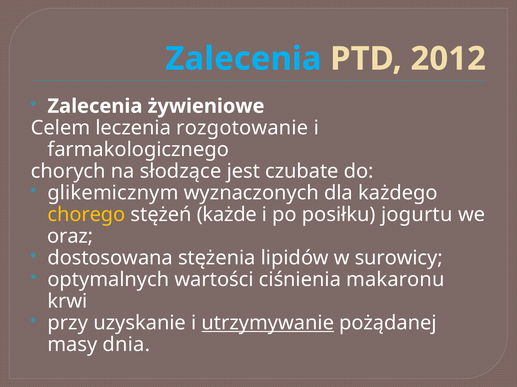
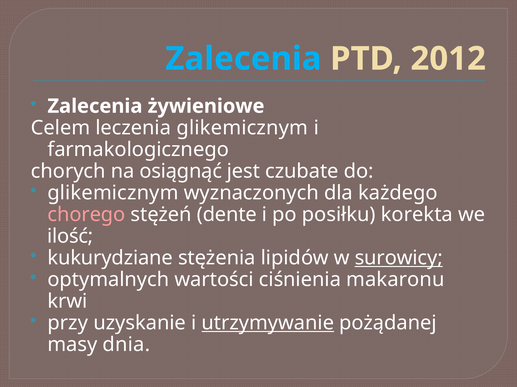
leczenia rozgotowanie: rozgotowanie -> glikemicznym
słodzące: słodzące -> osiągnąć
chorego colour: yellow -> pink
każde: każde -> dente
jogurtu: jogurtu -> korekta
oraz: oraz -> ilość
dostosowana: dostosowana -> kukurydziane
surowicy underline: none -> present
